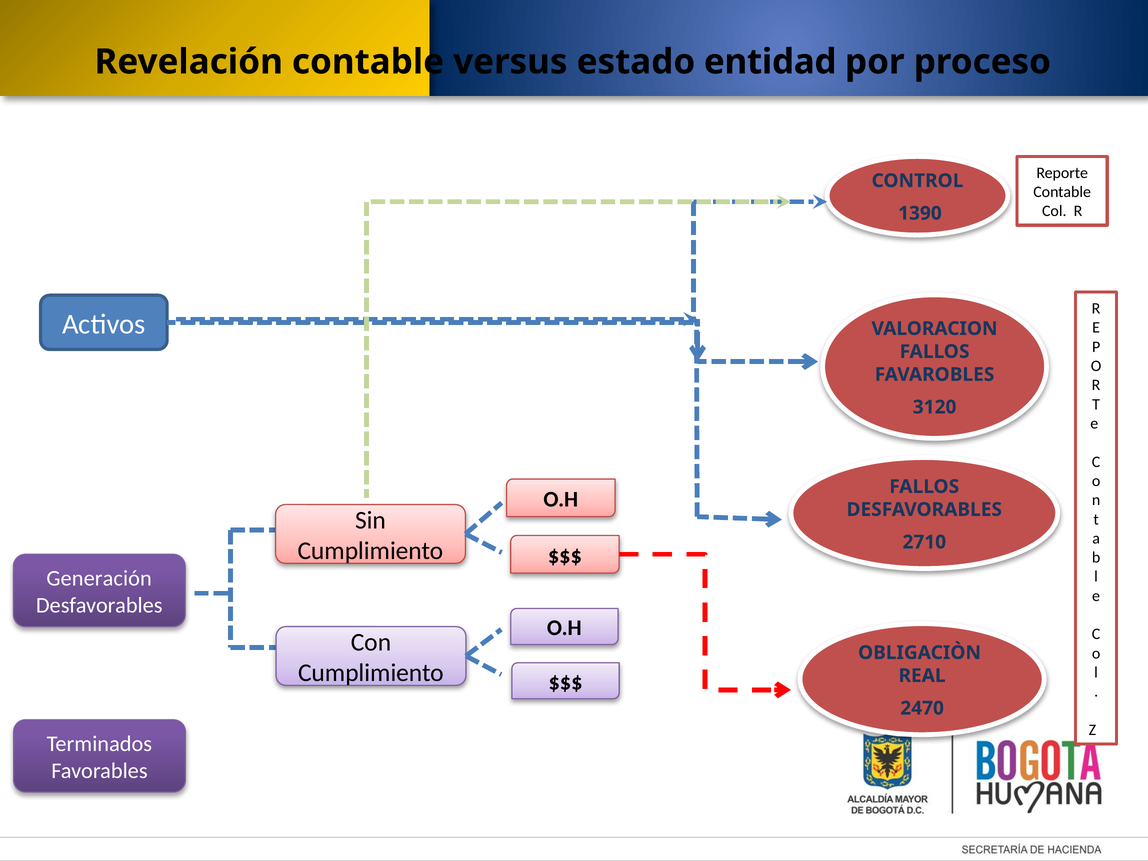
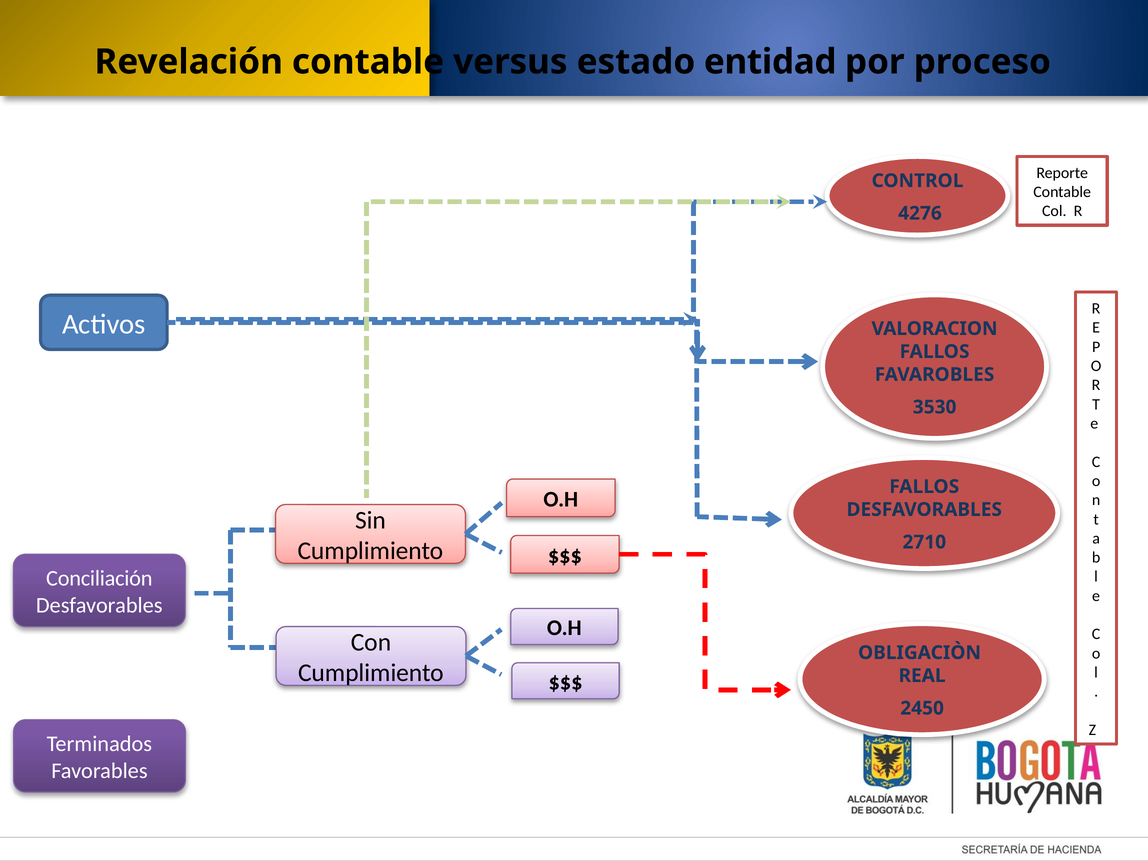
1390: 1390 -> 4276
3120: 3120 -> 3530
Generación: Generación -> Conciliación
2470: 2470 -> 2450
